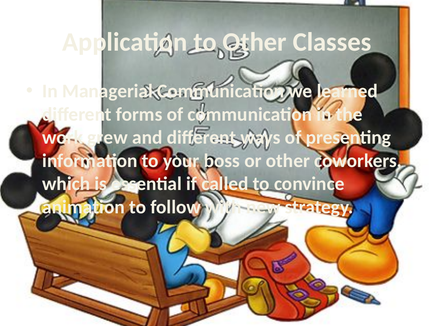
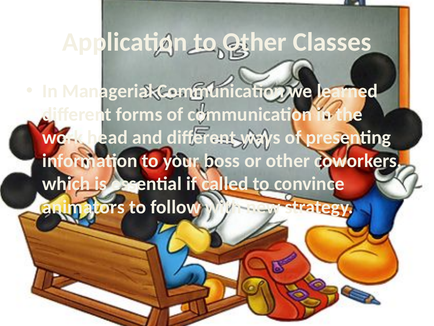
grew: grew -> head
animation: animation -> animators
